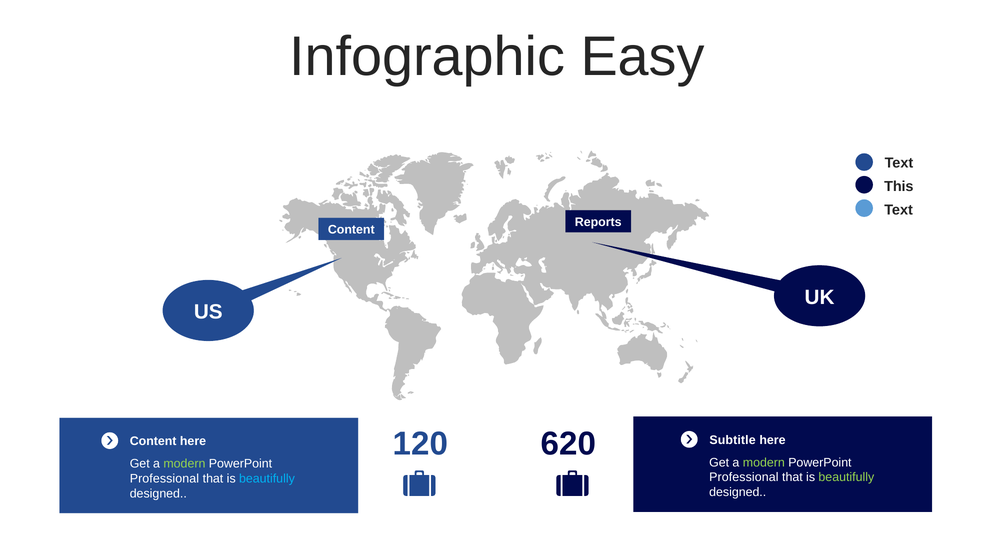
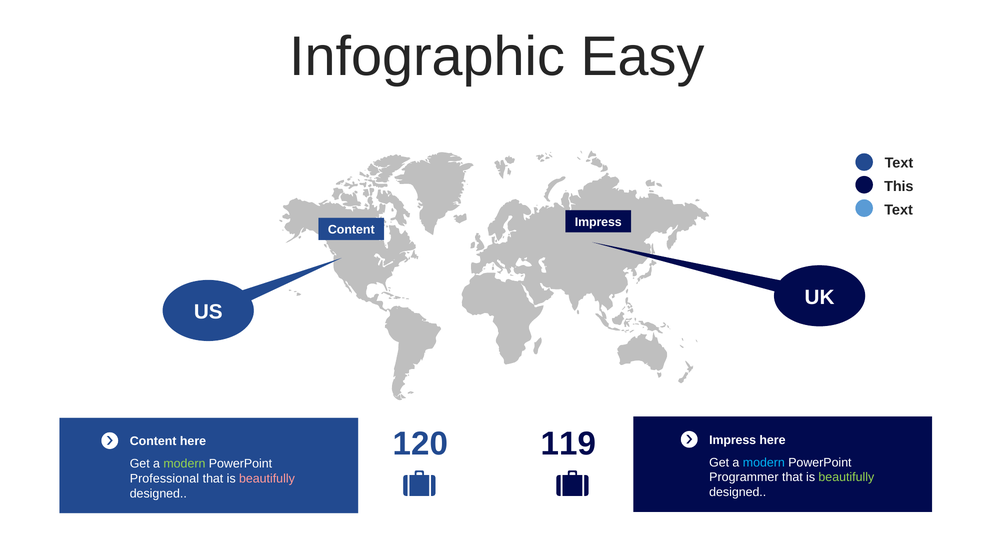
Reports at (598, 222): Reports -> Impress
620: 620 -> 119
Subtitle at (733, 440): Subtitle -> Impress
modern at (764, 462) colour: light green -> light blue
Professional at (744, 477): Professional -> Programmer
beautifully at (267, 479) colour: light blue -> pink
